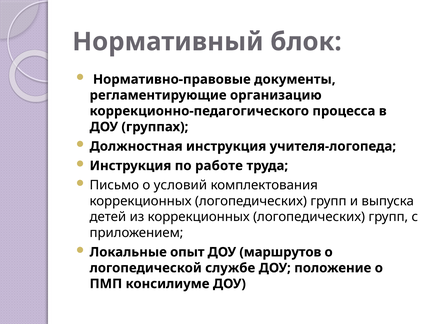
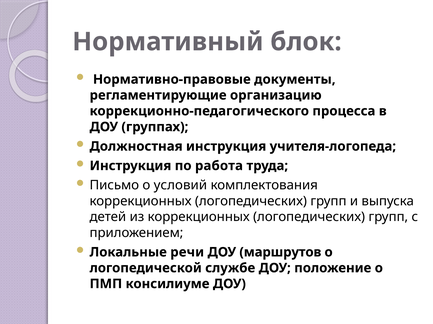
работе: работе -> работа
опыт: опыт -> речи
